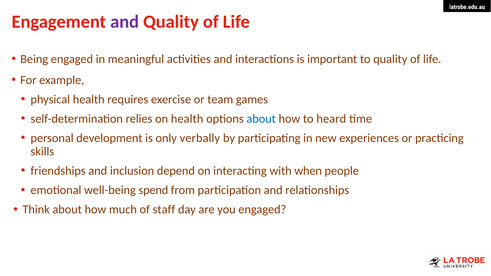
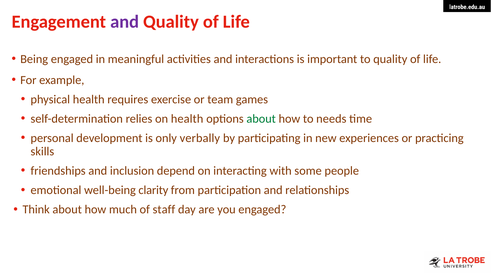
about at (261, 119) colour: blue -> green
heard: heard -> needs
when: when -> some
spend: spend -> clarity
